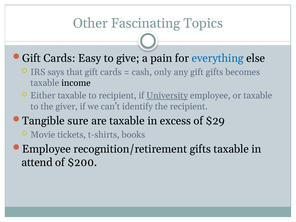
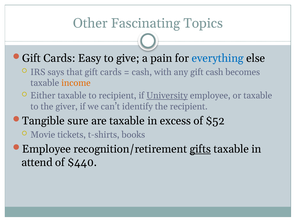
only: only -> with
gift gifts: gifts -> cash
income colour: black -> orange
$29: $29 -> $52
gifts at (200, 149) underline: none -> present
$200: $200 -> $440
